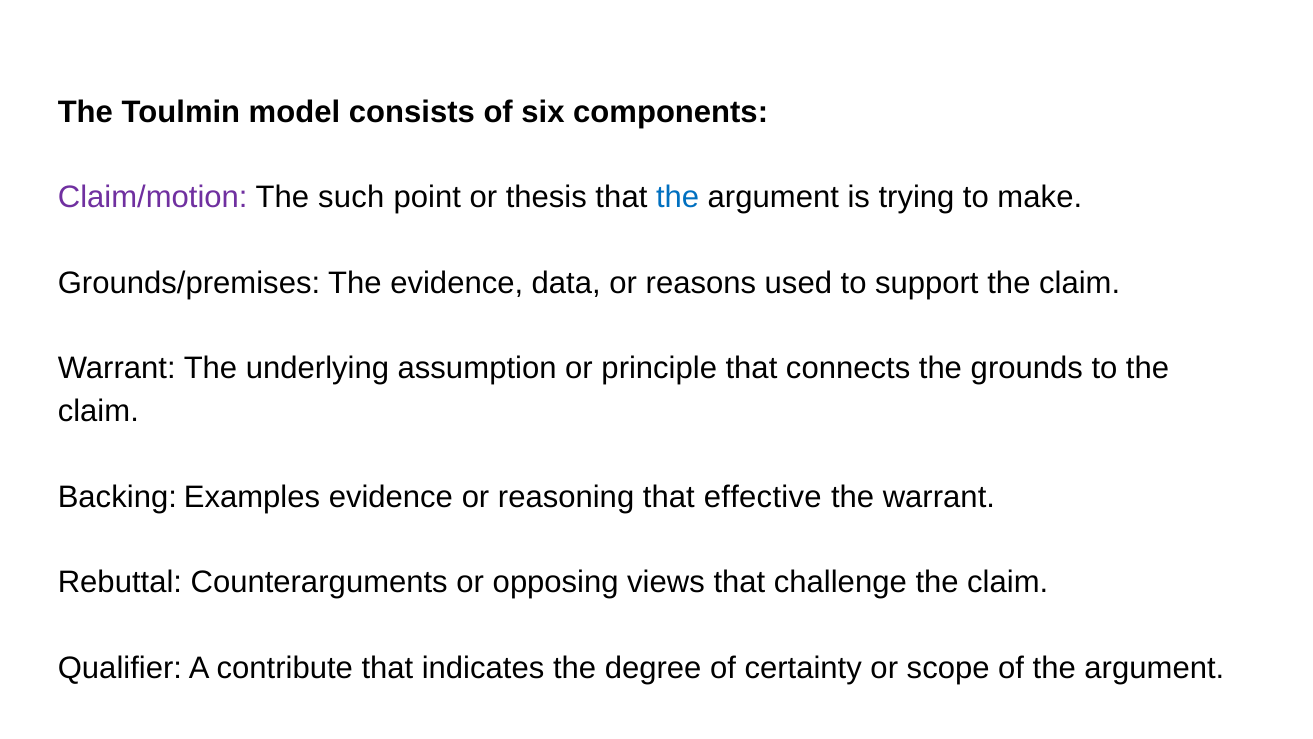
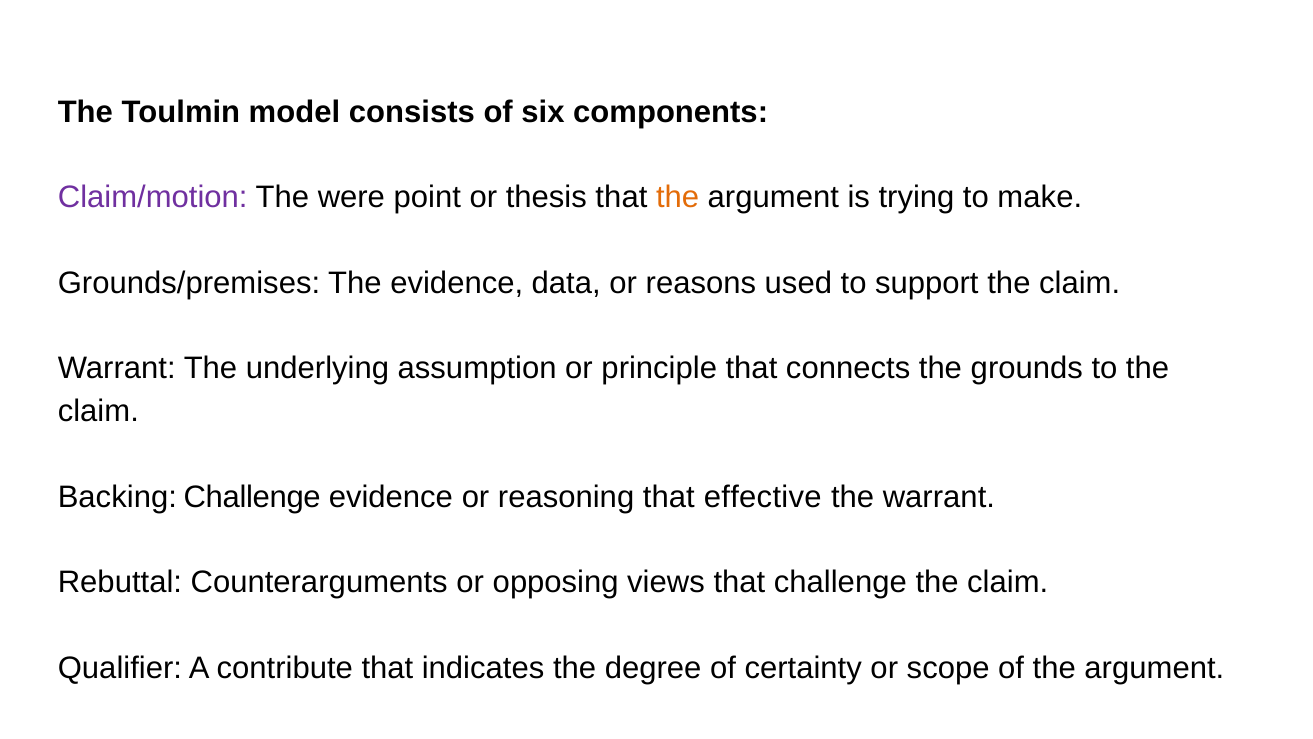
such: such -> were
the at (678, 197) colour: blue -> orange
Backing Examples: Examples -> Challenge
